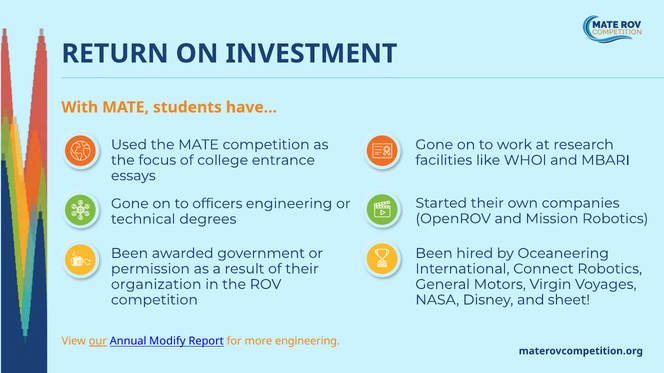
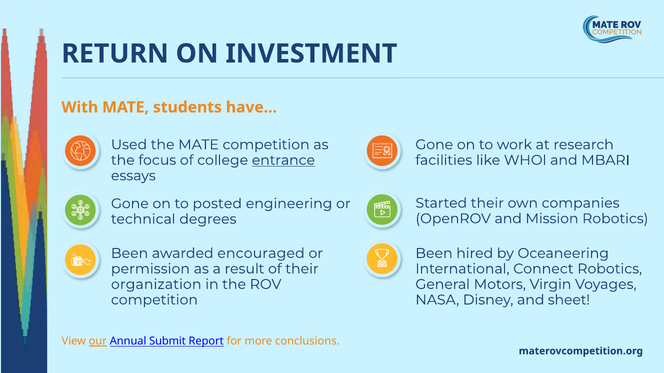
entrance underline: none -> present
officers: officers -> posted
government: government -> encouraged
Modify: Modify -> Submit
more engineering: engineering -> conclusions
